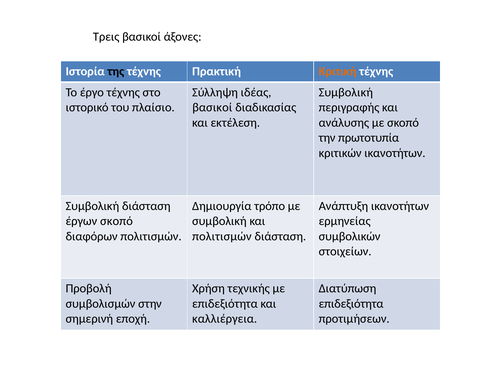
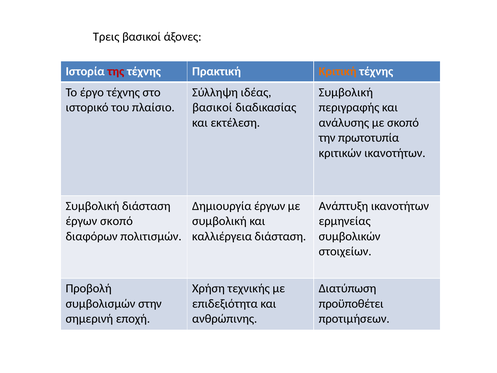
της colour: black -> red
Δημιουργία τρόπο: τρόπο -> έργων
πολιτισμών at (222, 236): πολιτισμών -> καλλιέργεια
επιδεξιότητα at (351, 303): επιδεξιότητα -> προϋποθέτει
καλλιέργεια: καλλιέργεια -> ανθρώπινης
